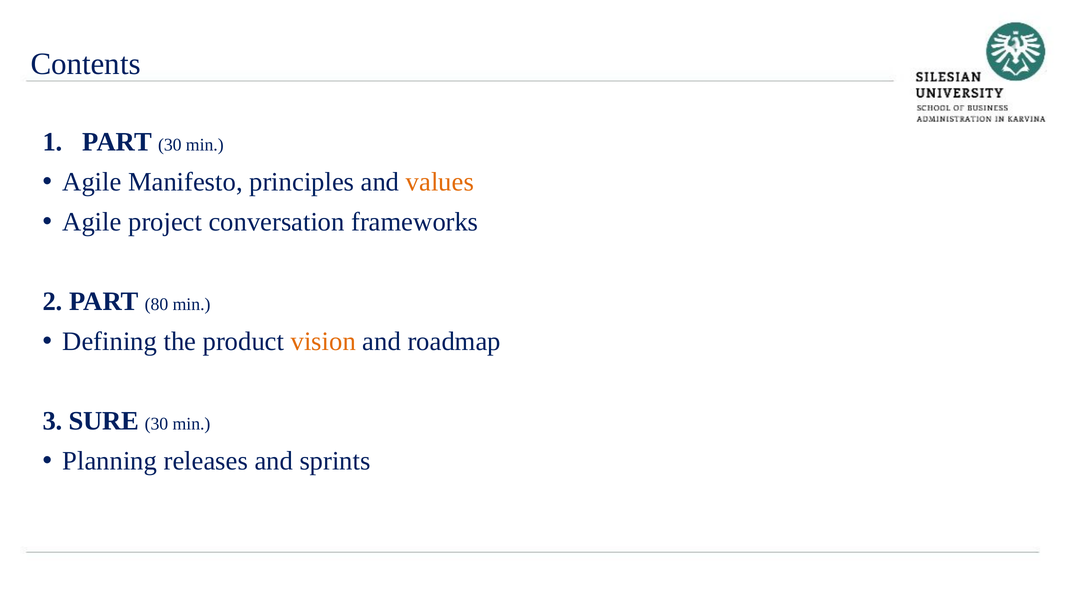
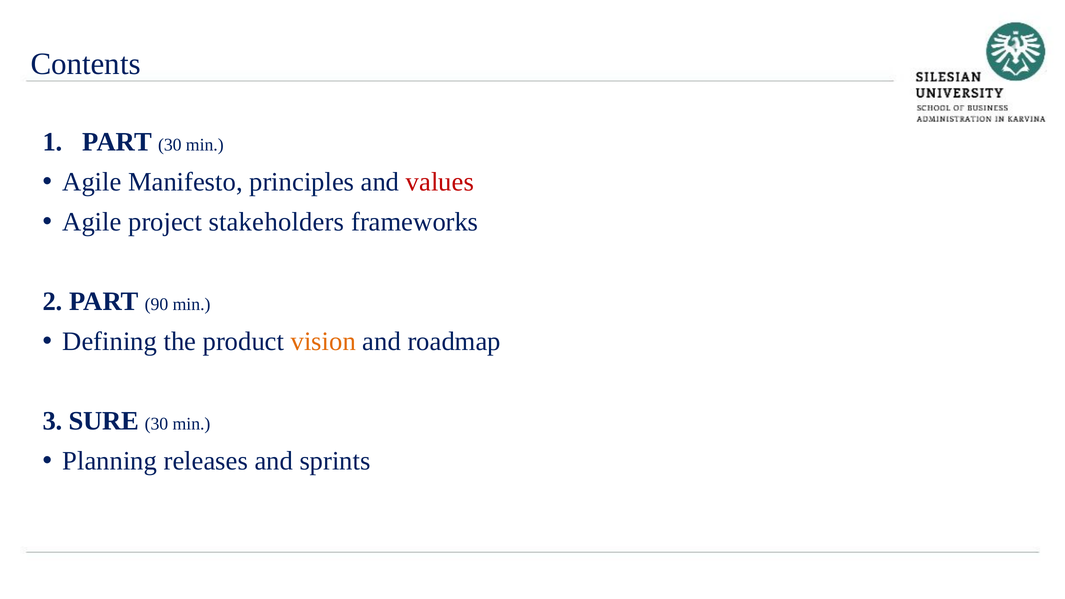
values colour: orange -> red
conversation: conversation -> stakeholders
80: 80 -> 90
